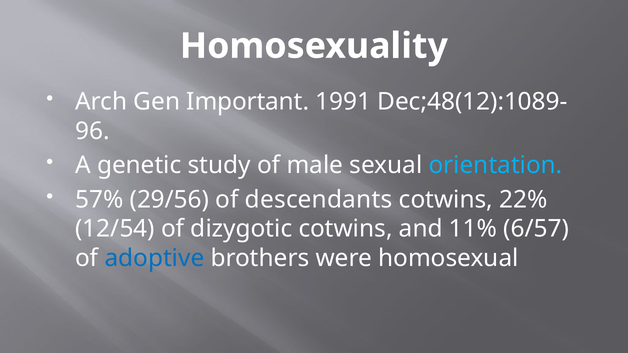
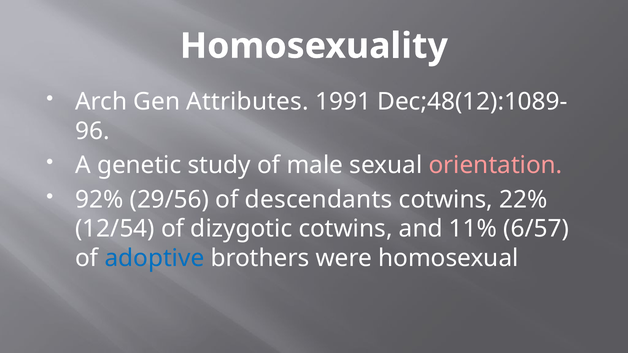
Important: Important -> Attributes
orientation colour: light blue -> pink
57%: 57% -> 92%
